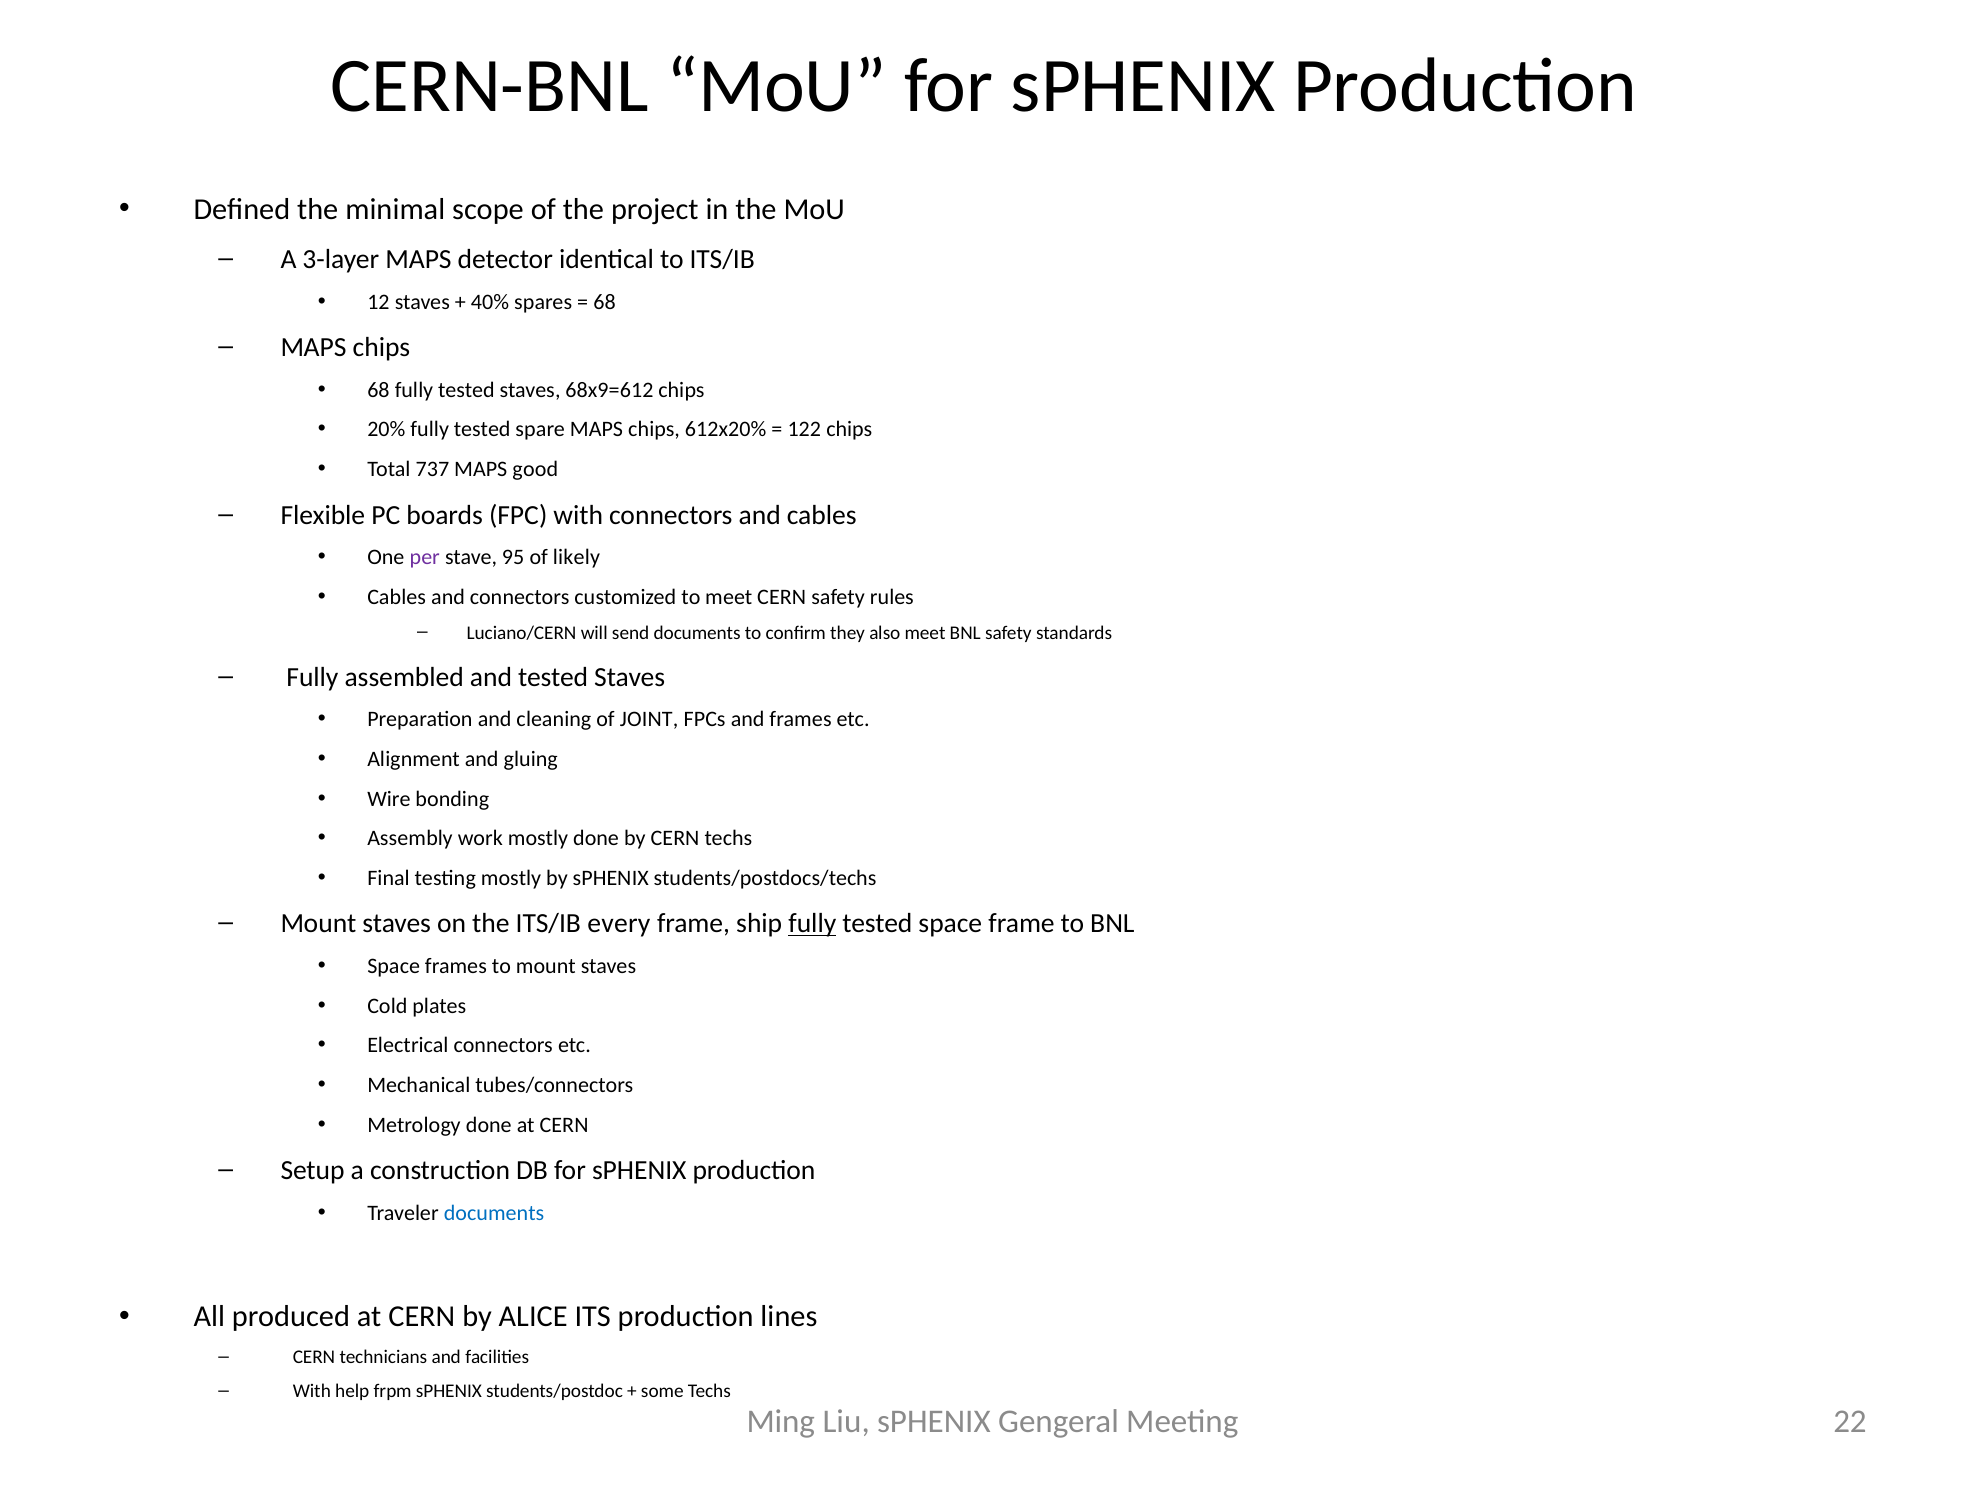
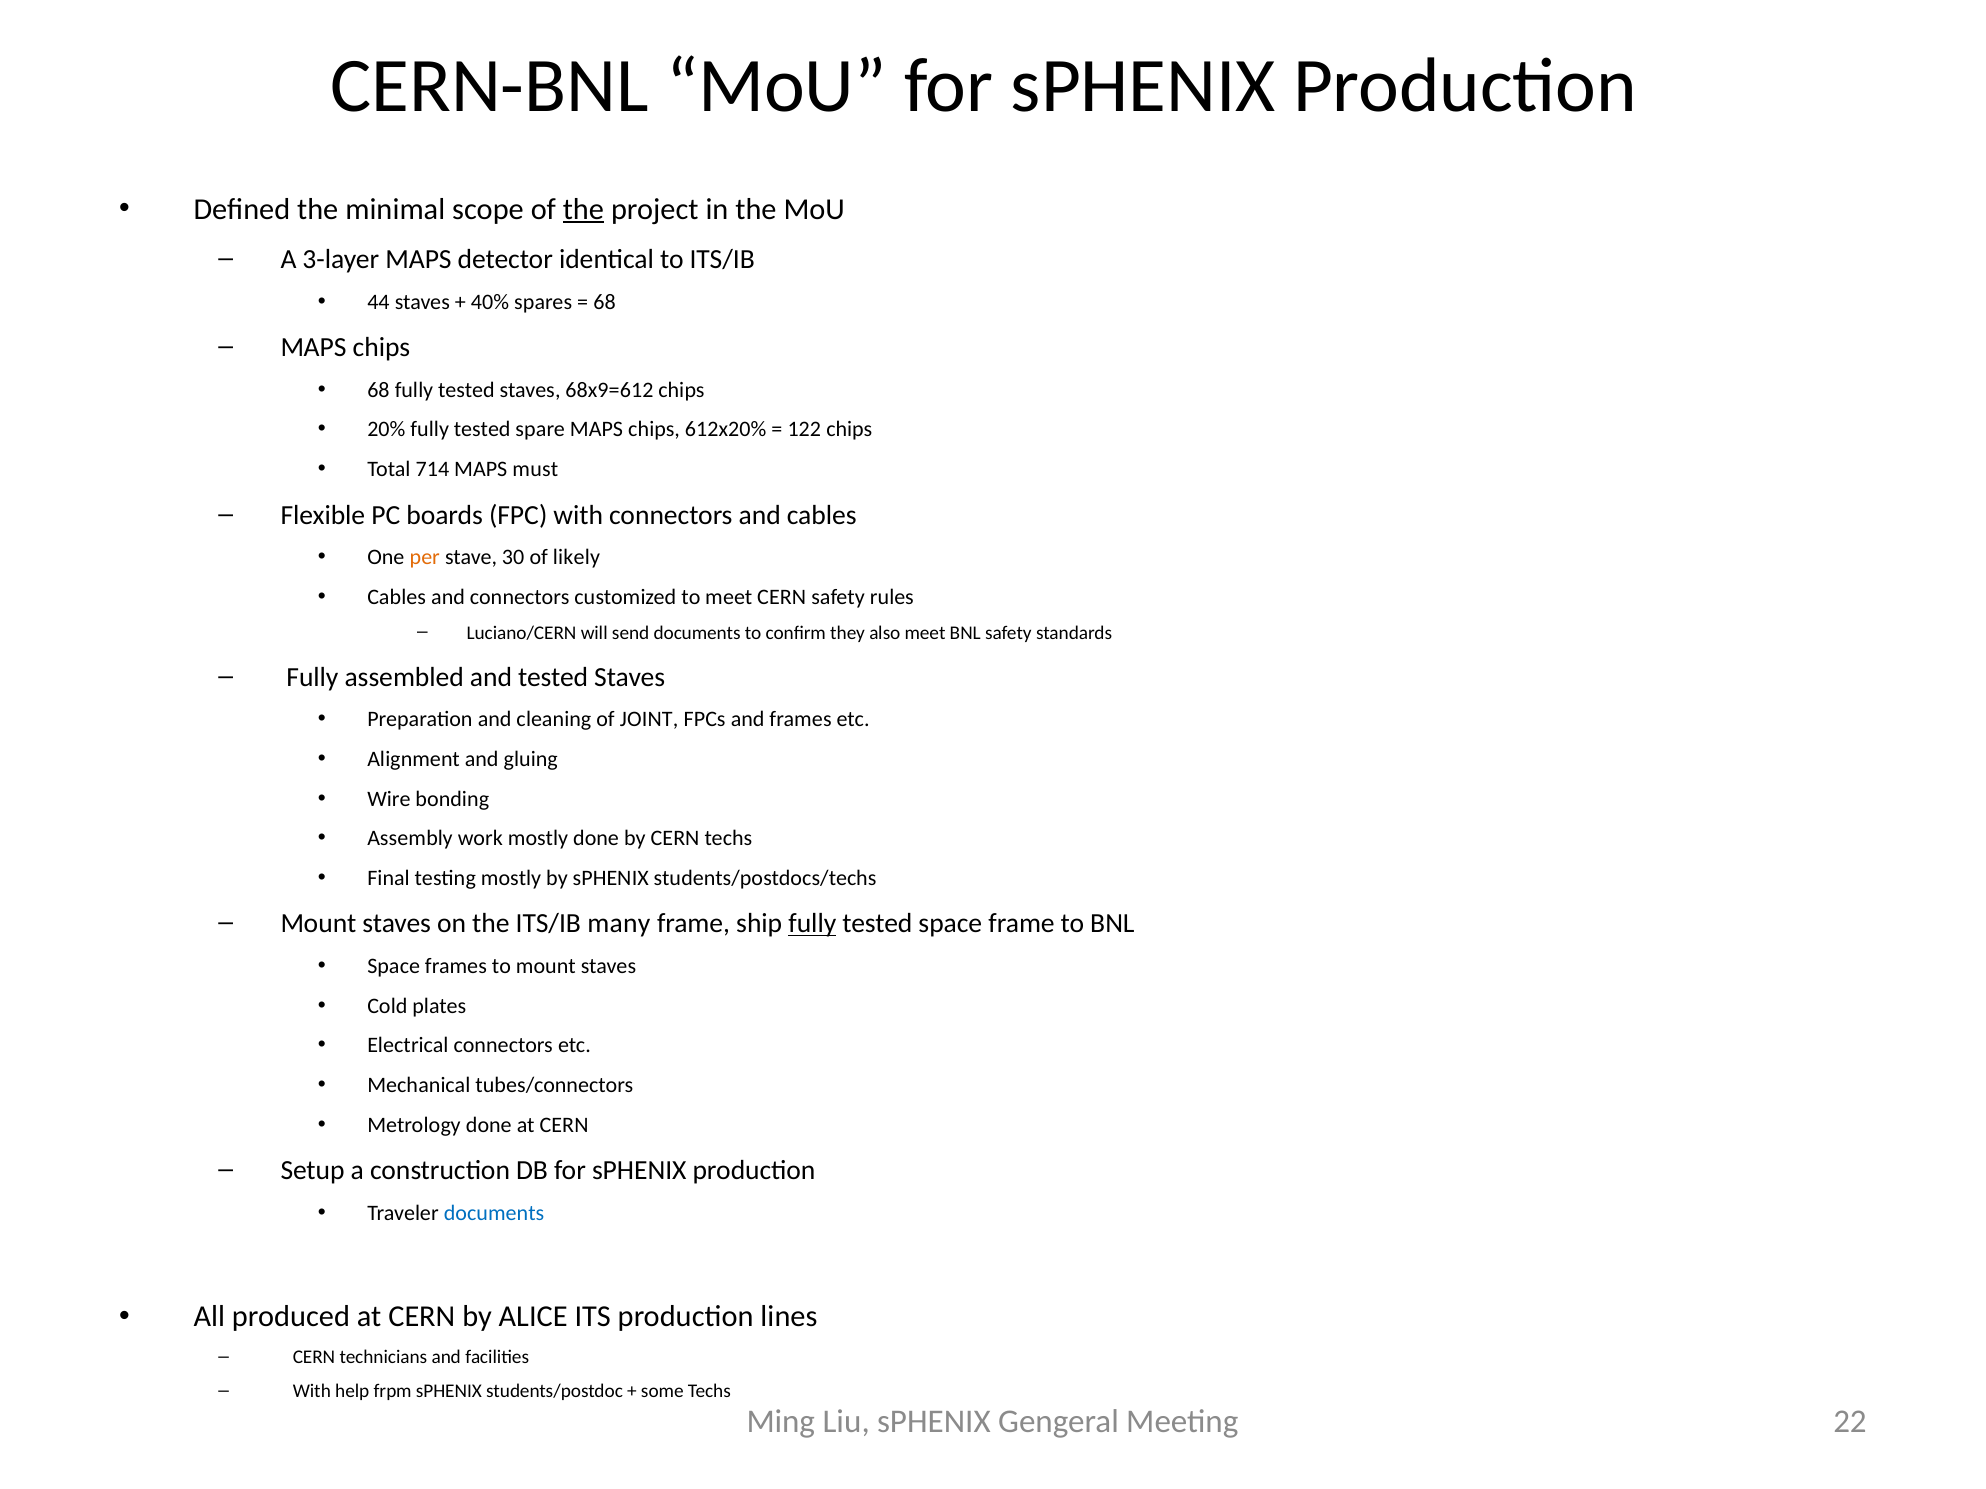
the at (583, 209) underline: none -> present
12: 12 -> 44
737: 737 -> 714
good: good -> must
per colour: purple -> orange
95: 95 -> 30
every: every -> many
